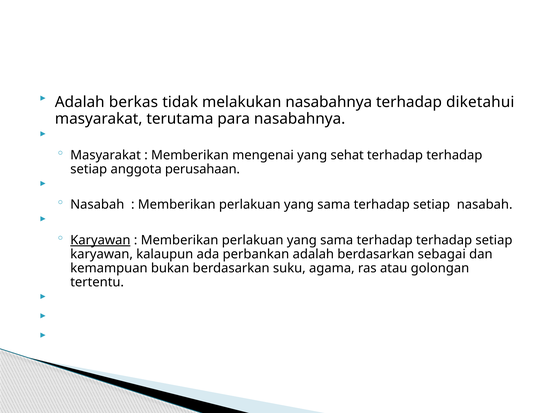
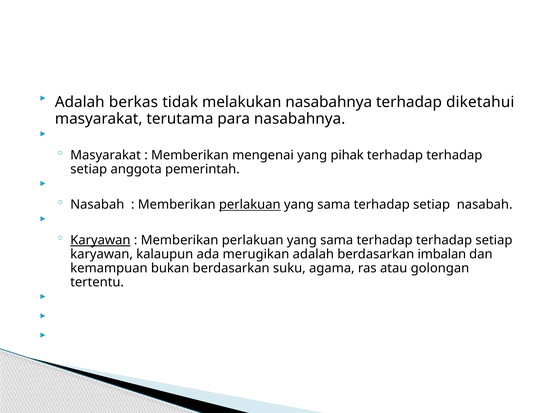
sehat: sehat -> pihak
perusahaan: perusahaan -> pemerintah
perlakuan at (250, 204) underline: none -> present
perbankan: perbankan -> merugikan
sebagai: sebagai -> imbalan
